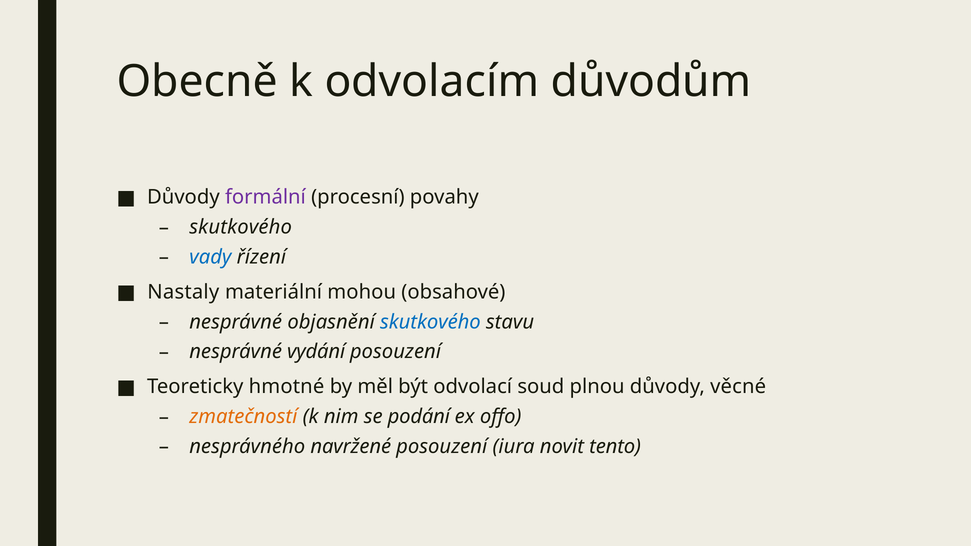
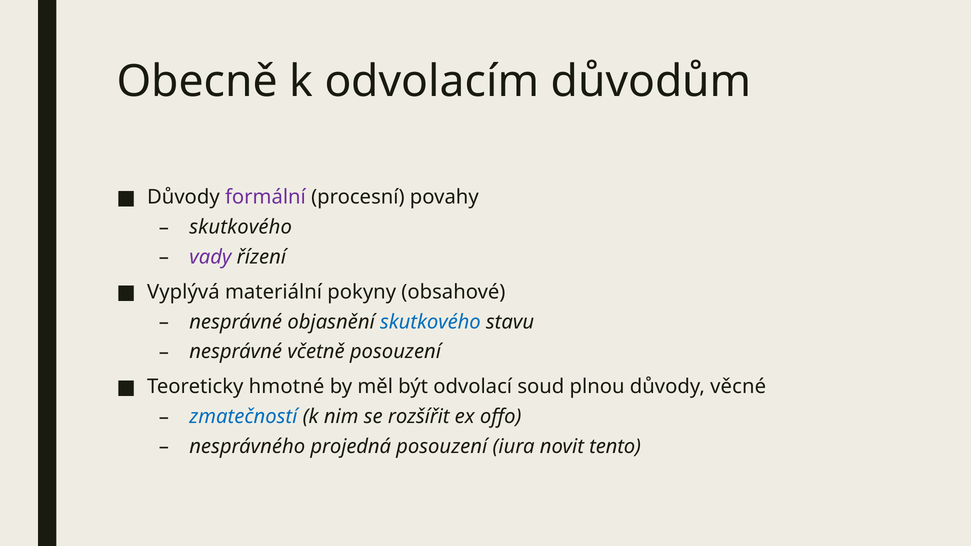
vady colour: blue -> purple
Nastaly: Nastaly -> Vyplývá
mohou: mohou -> pokyny
vydání: vydání -> včetně
zmatečností colour: orange -> blue
podání: podání -> rozšířit
navržené: navržené -> projedná
